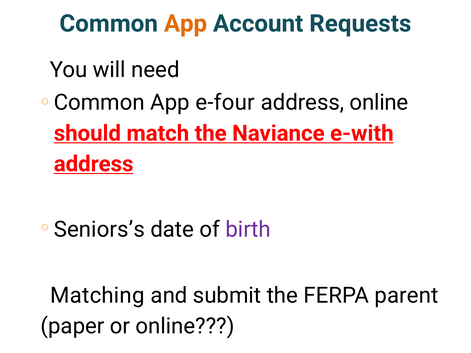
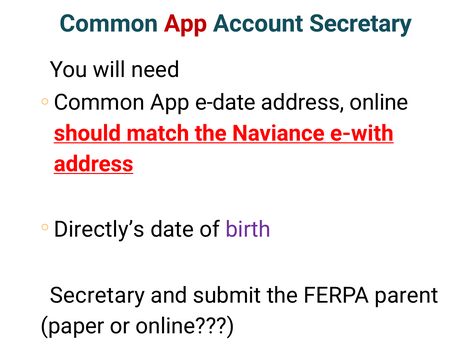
App at (185, 24) colour: orange -> red
Account Requests: Requests -> Secretary
e-four: e-four -> e-date
Seniors’s: Seniors’s -> Directly’s
Matching at (97, 296): Matching -> Secretary
